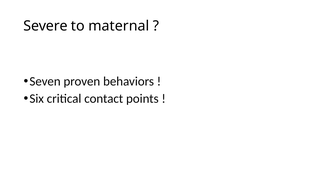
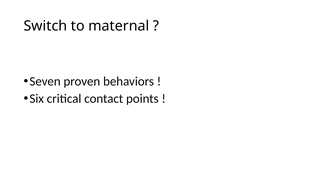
Severe: Severe -> Switch
